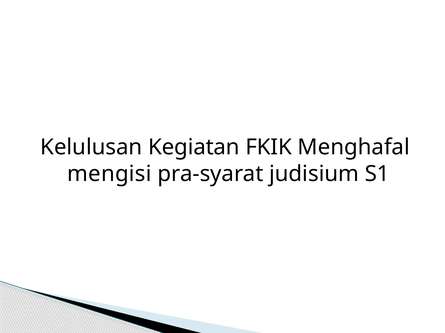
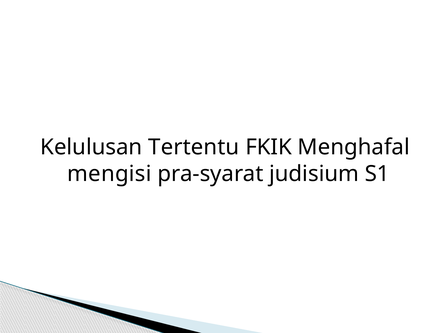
Kegiatan: Kegiatan -> Tertentu
